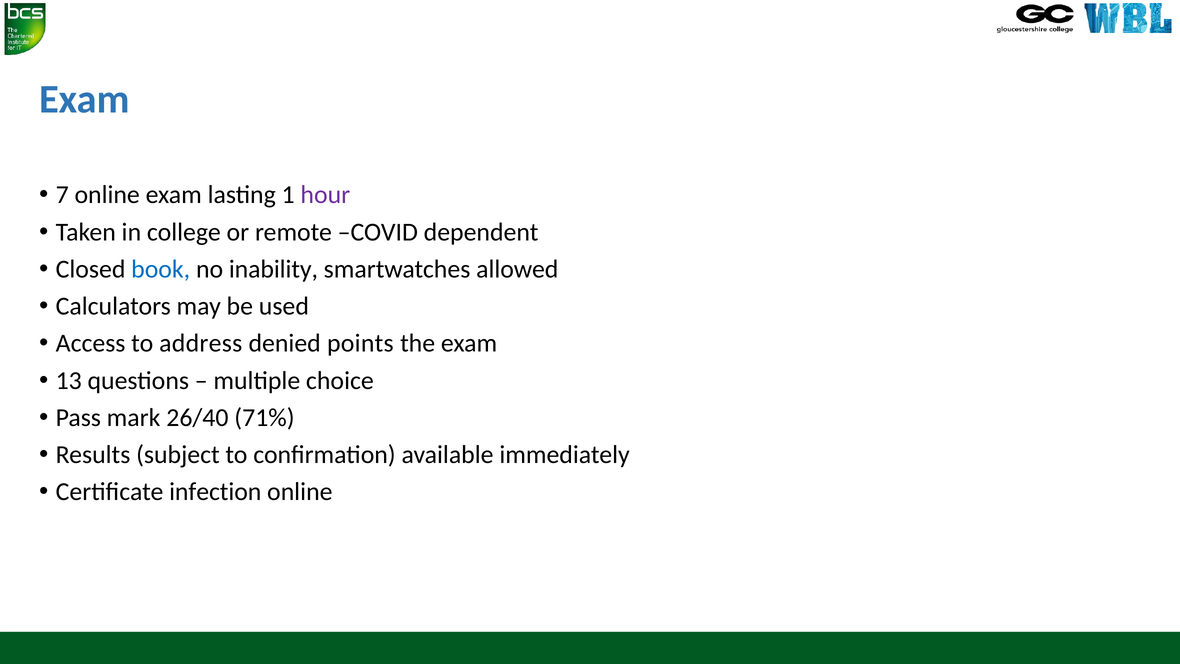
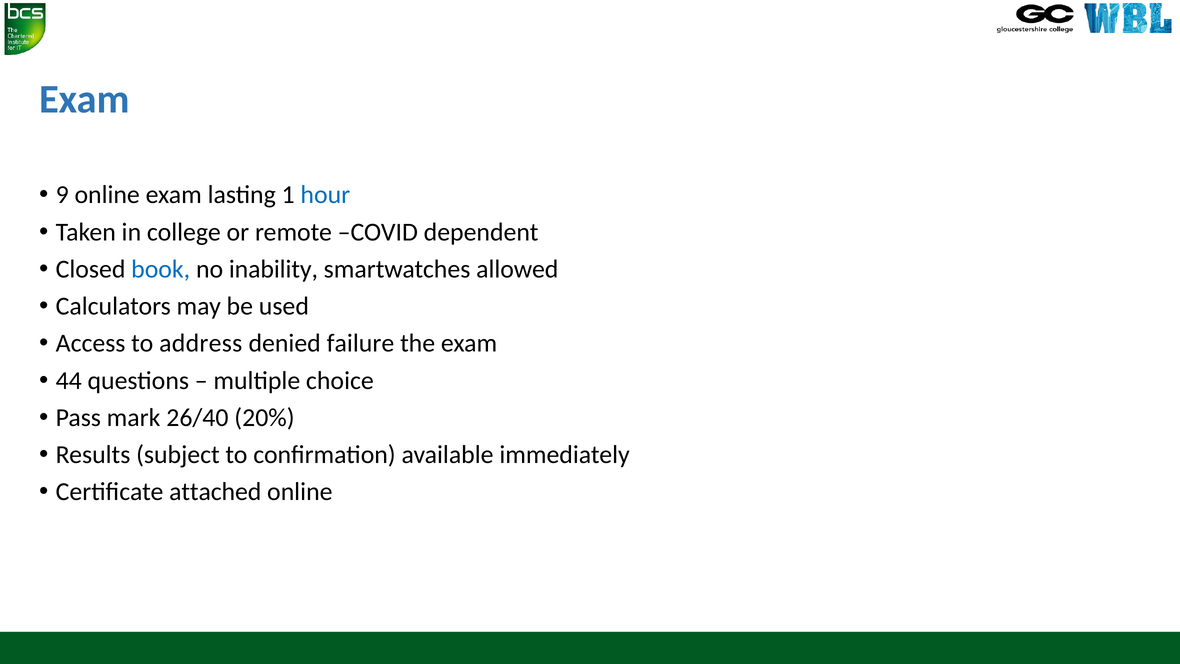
7: 7 -> 9
hour colour: purple -> blue
points: points -> failure
13: 13 -> 44
71%: 71% -> 20%
infection: infection -> attached
